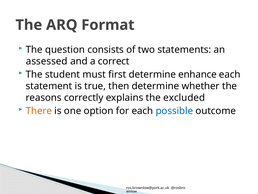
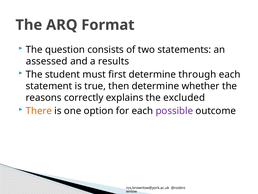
correct: correct -> results
enhance: enhance -> through
possible colour: blue -> purple
